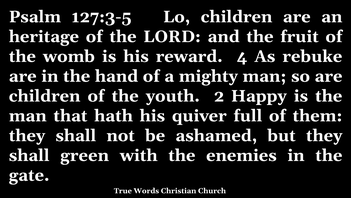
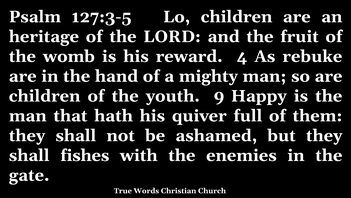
2: 2 -> 9
green: green -> fishes
